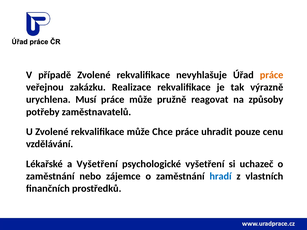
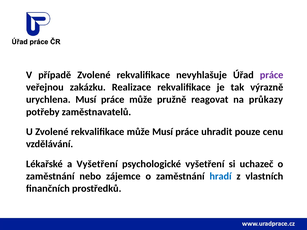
práce at (272, 75) colour: orange -> purple
způsoby: způsoby -> průkazy
může Chce: Chce -> Musí
